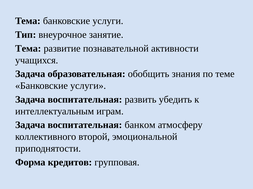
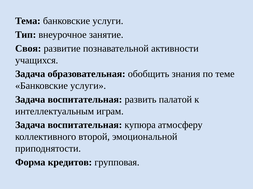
Тема at (28, 49): Тема -> Своя
убедить: убедить -> палатой
банком: банком -> купюра
